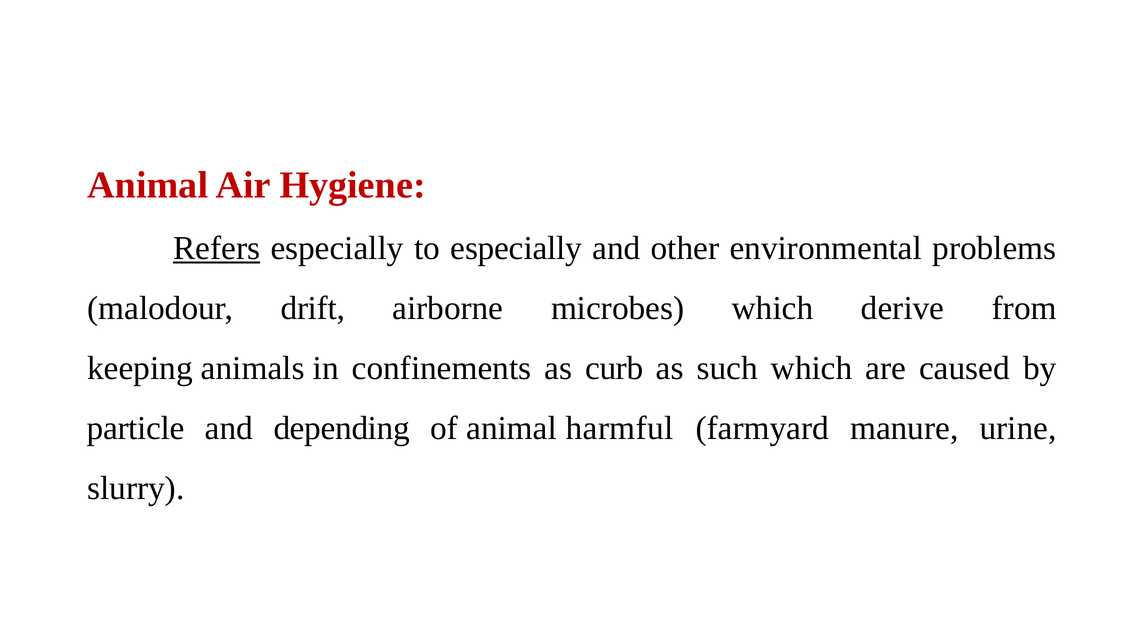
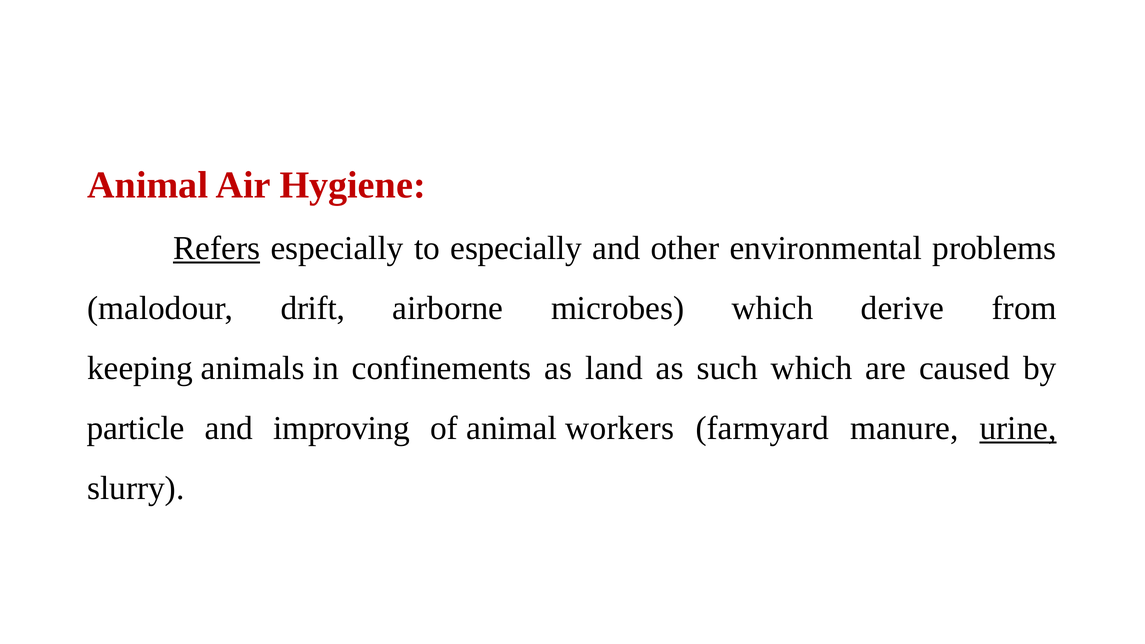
curb: curb -> land
depending: depending -> improving
harmful: harmful -> workers
urine underline: none -> present
